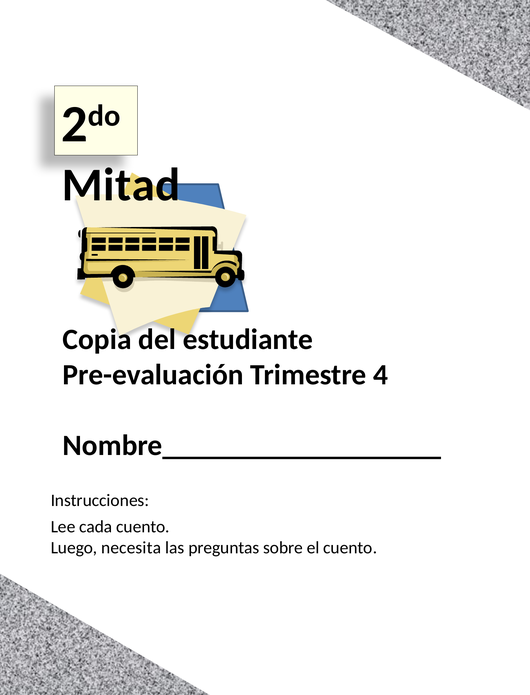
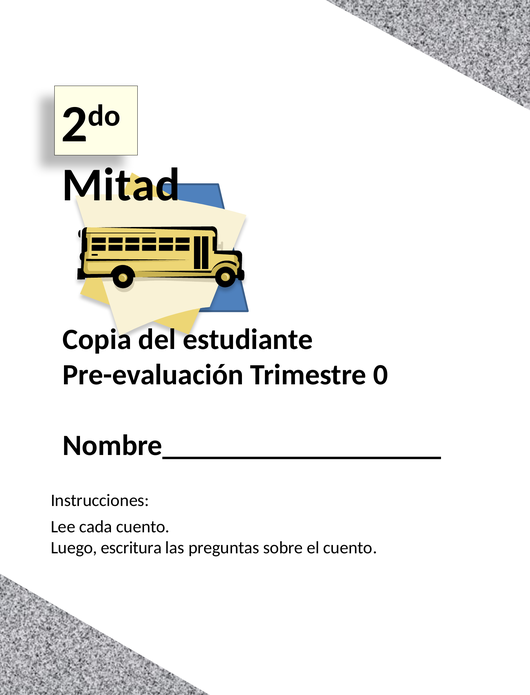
4: 4 -> 0
necesita: necesita -> escritura
